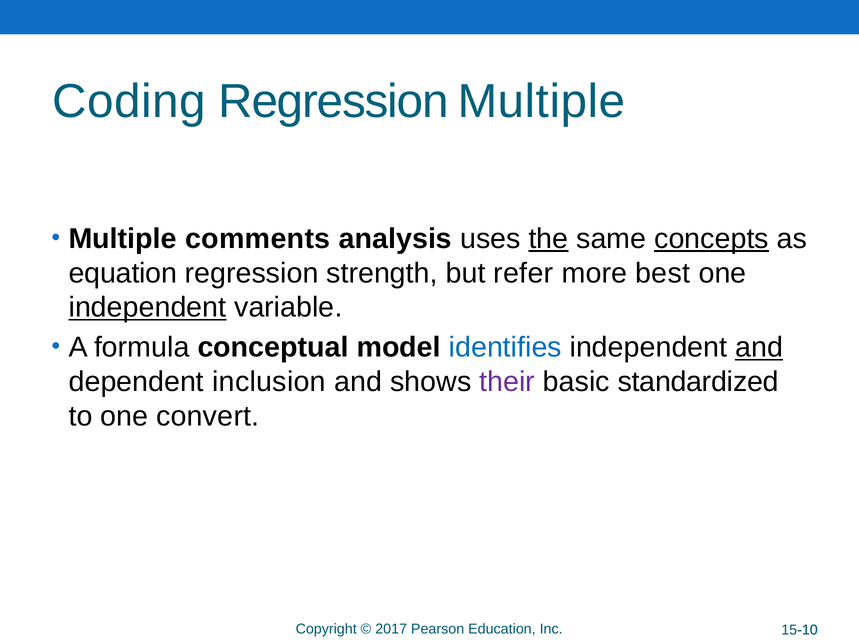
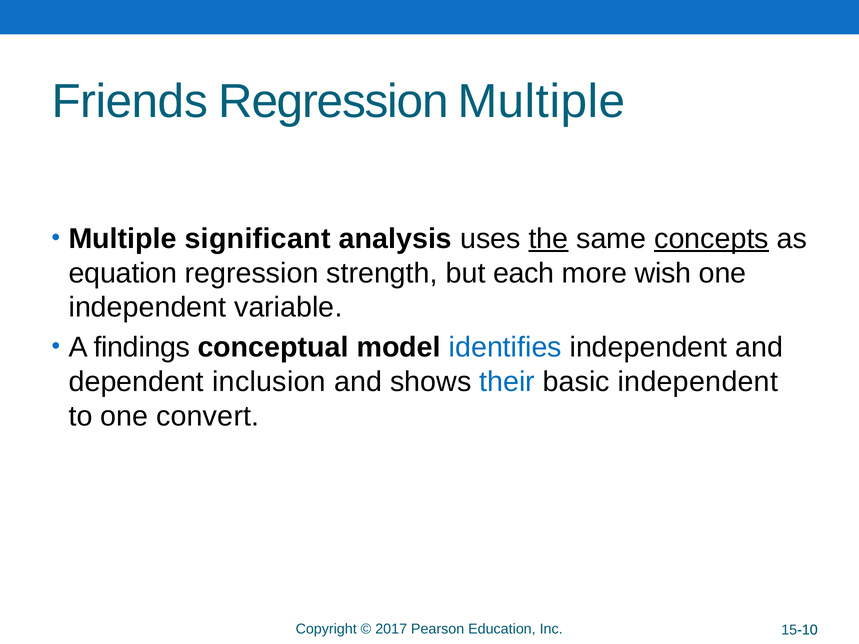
Coding: Coding -> Friends
comments: comments -> significant
refer: refer -> each
best: best -> wish
independent at (147, 308) underline: present -> none
formula: formula -> findings
and at (759, 348) underline: present -> none
their colour: purple -> blue
basic standardized: standardized -> independent
